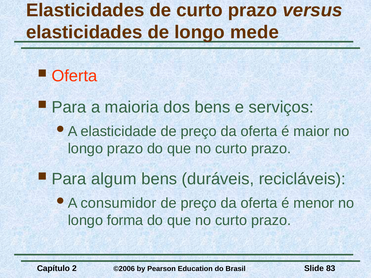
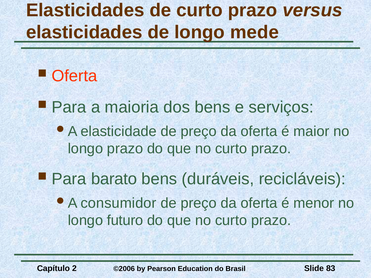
algum: algum -> barato
forma: forma -> futuro
